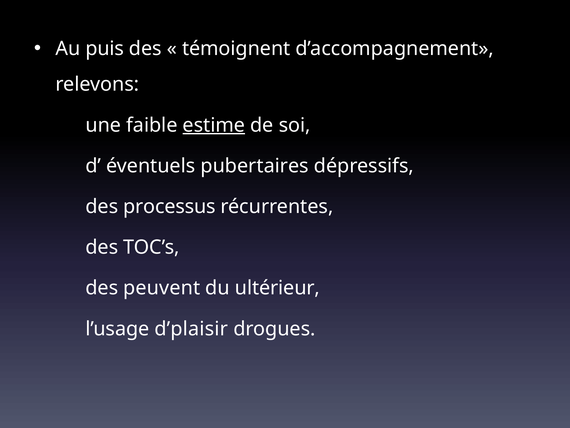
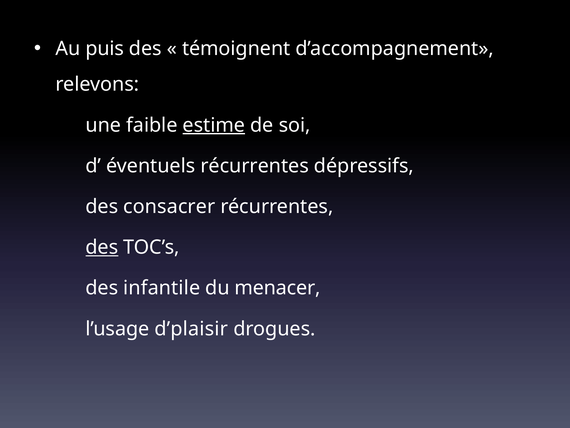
éventuels pubertaires: pubertaires -> récurrentes
processus: processus -> consacrer
des at (102, 247) underline: none -> present
peuvent: peuvent -> infantile
ultérieur: ultérieur -> menacer
